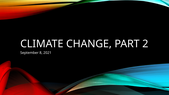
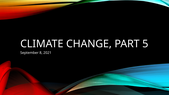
2: 2 -> 5
